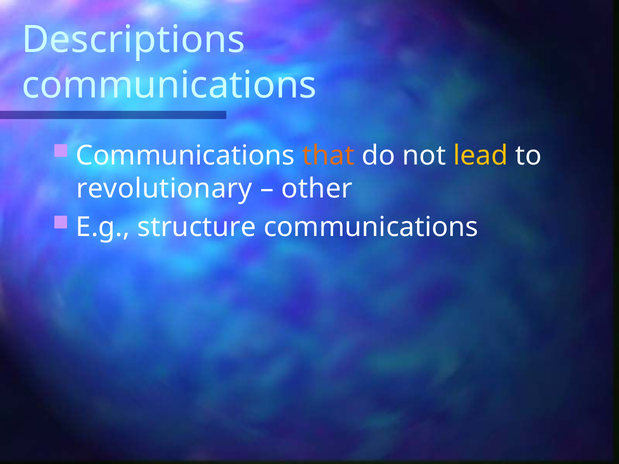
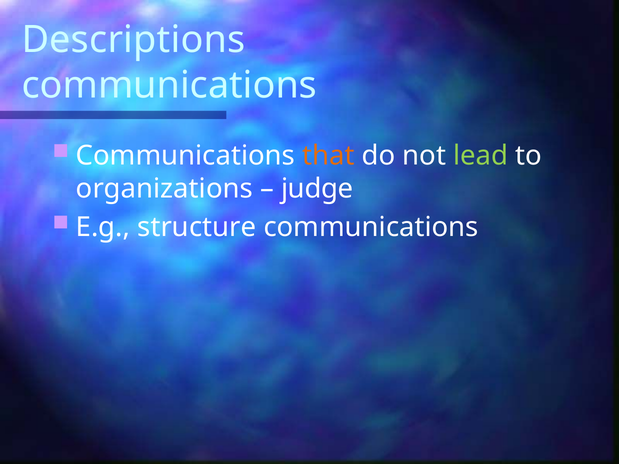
lead colour: yellow -> light green
revolutionary: revolutionary -> organizations
other: other -> judge
